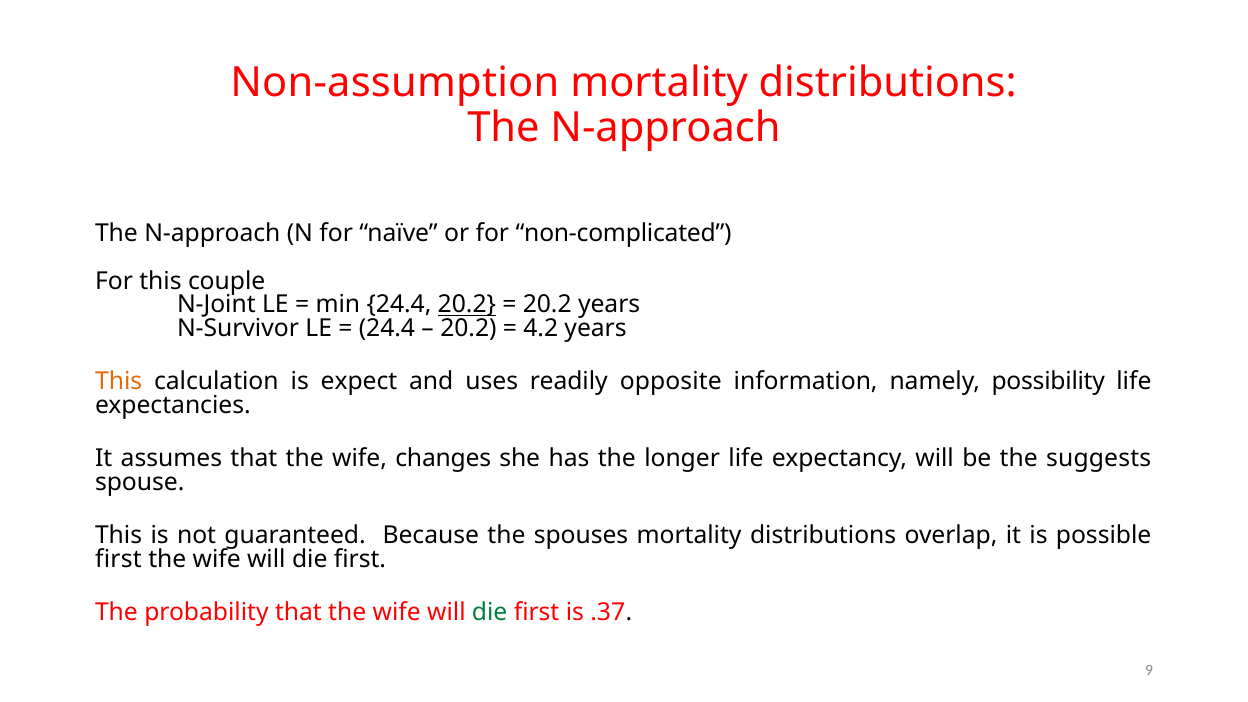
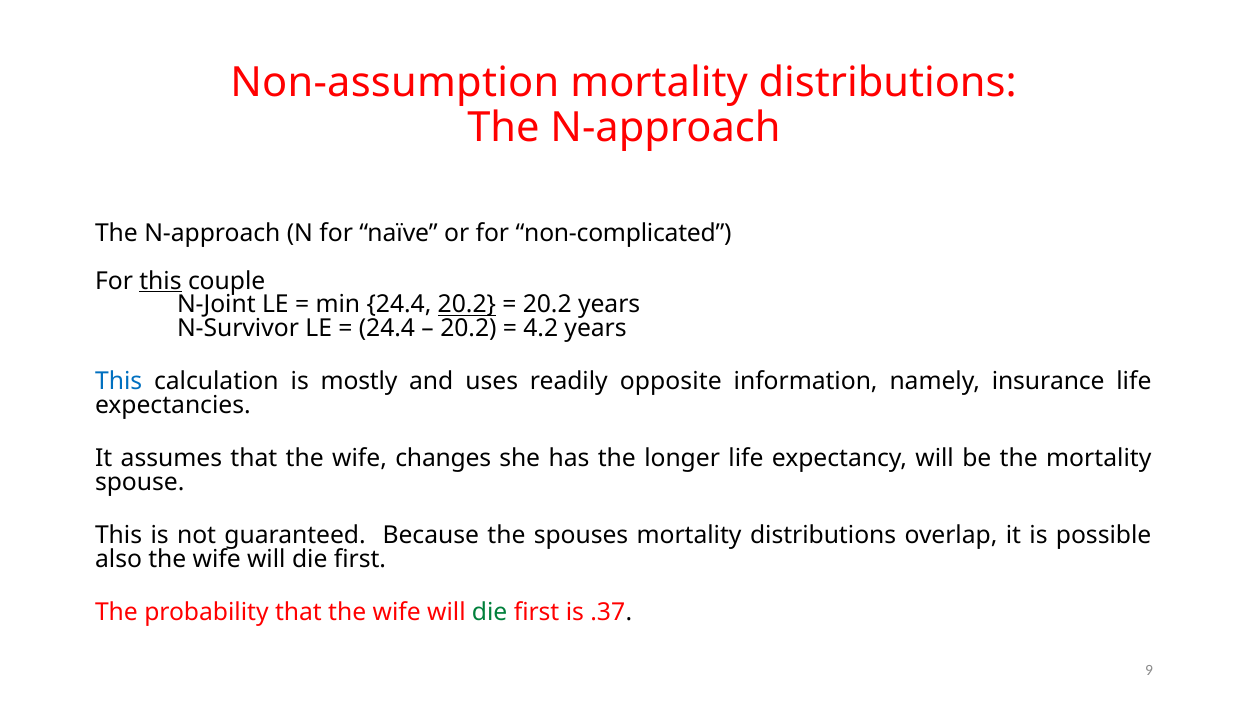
this at (160, 281) underline: none -> present
This at (119, 382) colour: orange -> blue
expect: expect -> mostly
possibility: possibility -> insurance
the suggests: suggests -> mortality
first at (118, 559): first -> also
